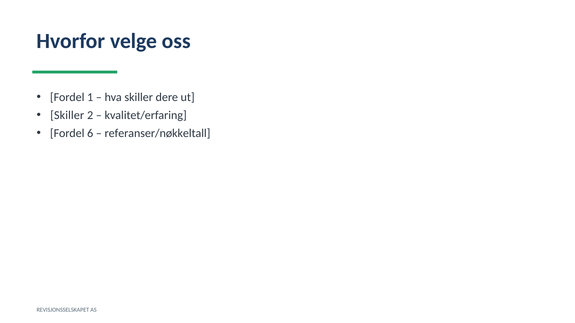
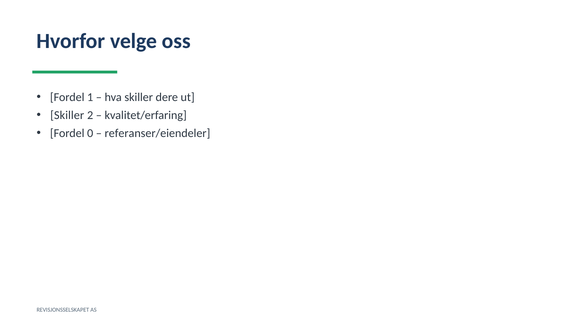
6: 6 -> 0
referanser/nøkkeltall: referanser/nøkkeltall -> referanser/eiendeler
